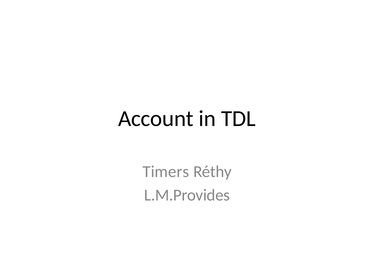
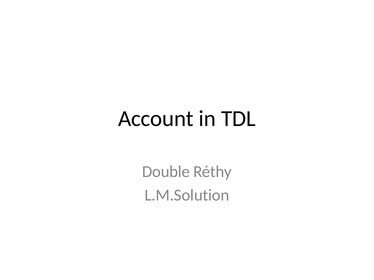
Timers: Timers -> Double
L.M.Provides: L.M.Provides -> L.M.Solution
